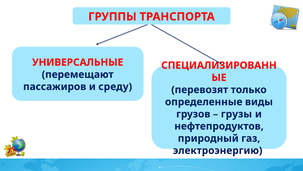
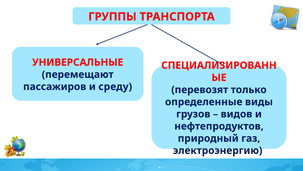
грузы: грузы -> видов
